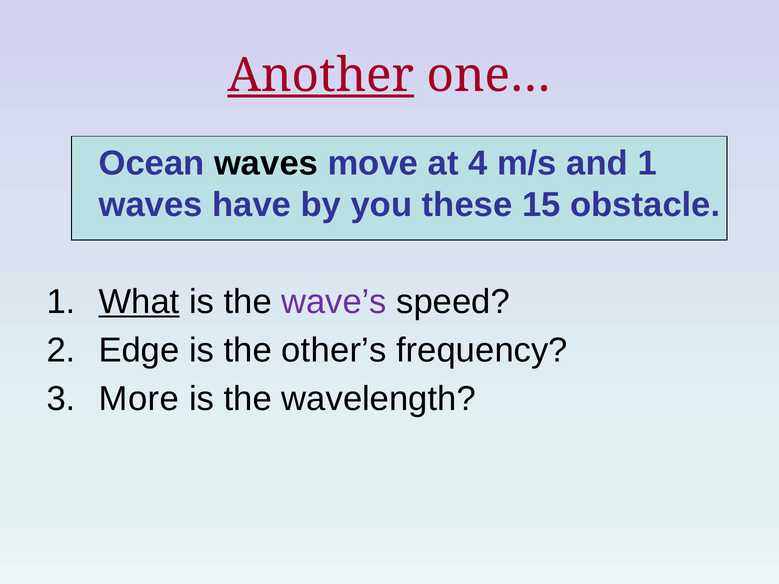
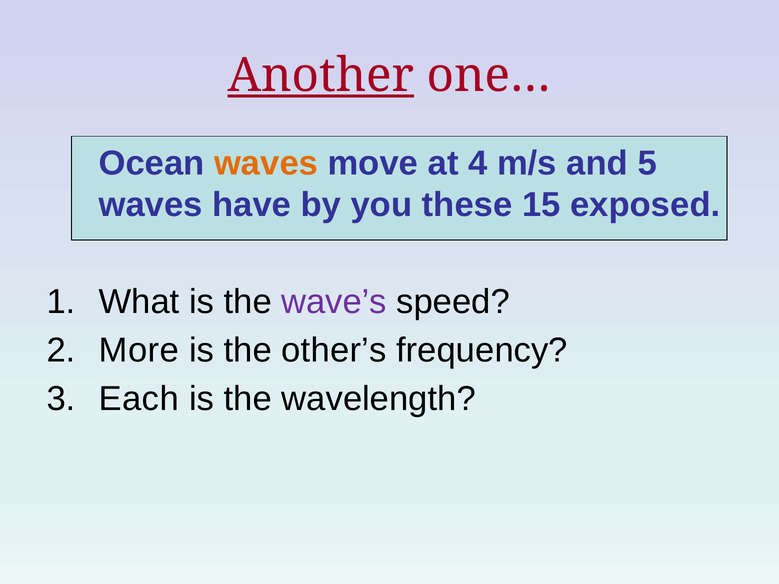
waves at (266, 163) colour: black -> orange
and 1: 1 -> 5
obstacle: obstacle -> exposed
What underline: present -> none
Edge: Edge -> More
More: More -> Each
